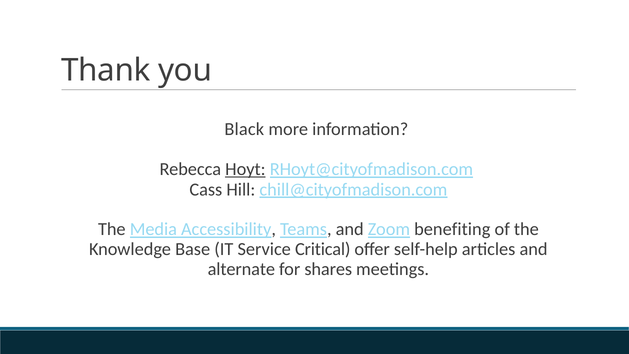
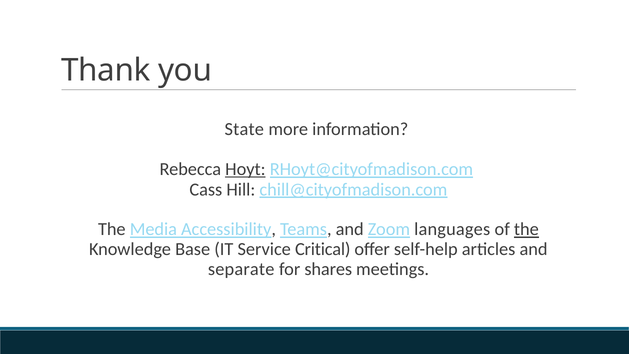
Black: Black -> State
benefiting: benefiting -> languages
the at (526, 229) underline: none -> present
alternate: alternate -> separate
